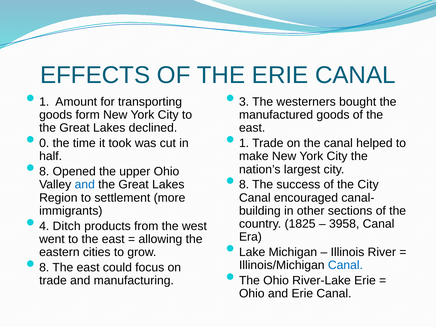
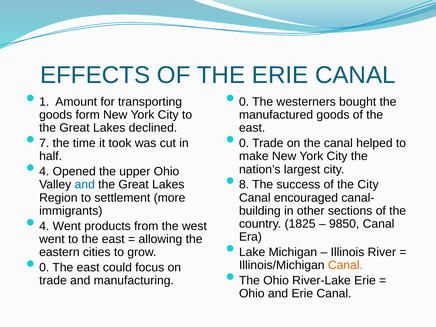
3 at (244, 102): 3 -> 0
0: 0 -> 7
1 at (244, 143): 1 -> 0
8 at (44, 172): 8 -> 4
3958: 3958 -> 9850
4 Ditch: Ditch -> Went
Canal at (345, 265) colour: blue -> orange
8 at (44, 267): 8 -> 0
